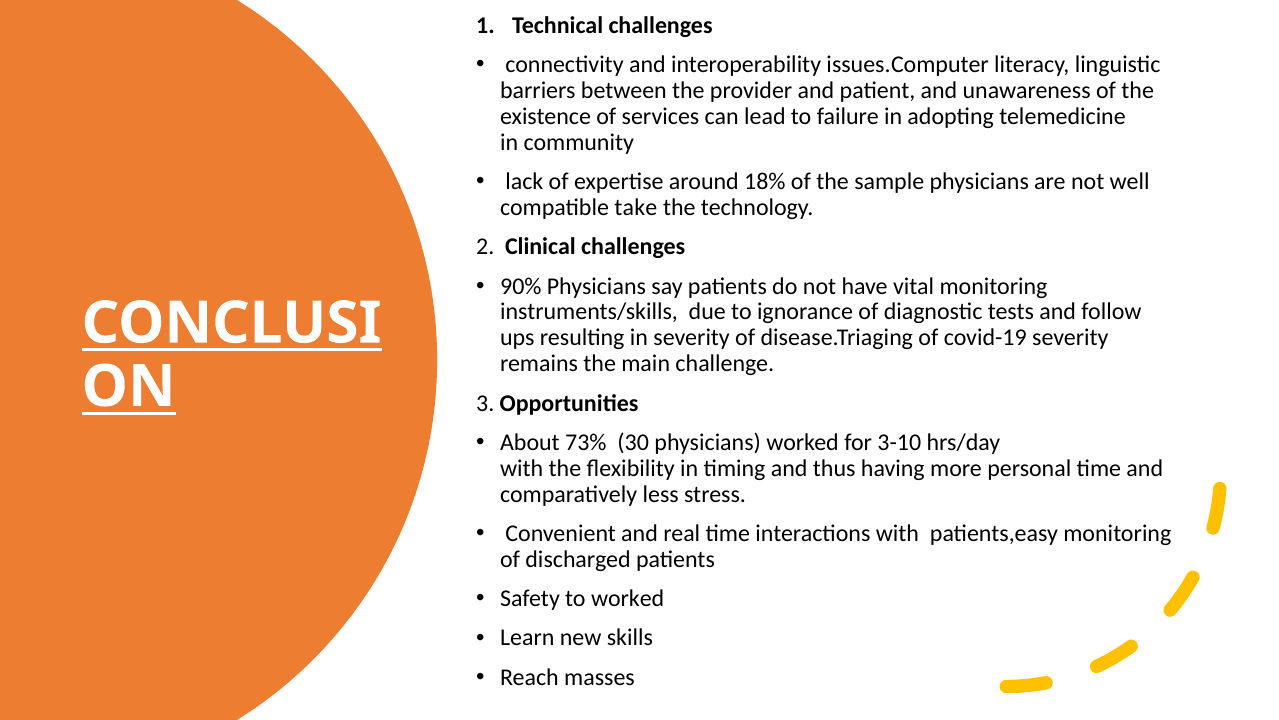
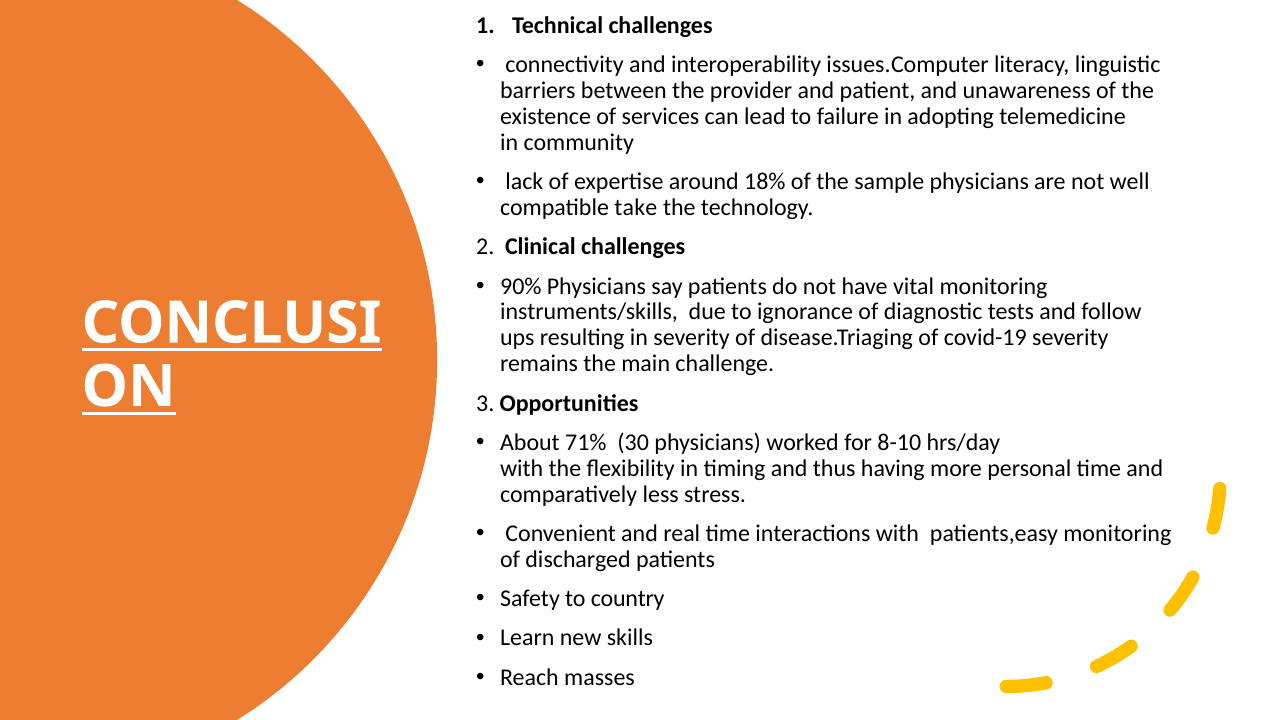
73%: 73% -> 71%
3-10: 3-10 -> 8-10
to worked: worked -> country
